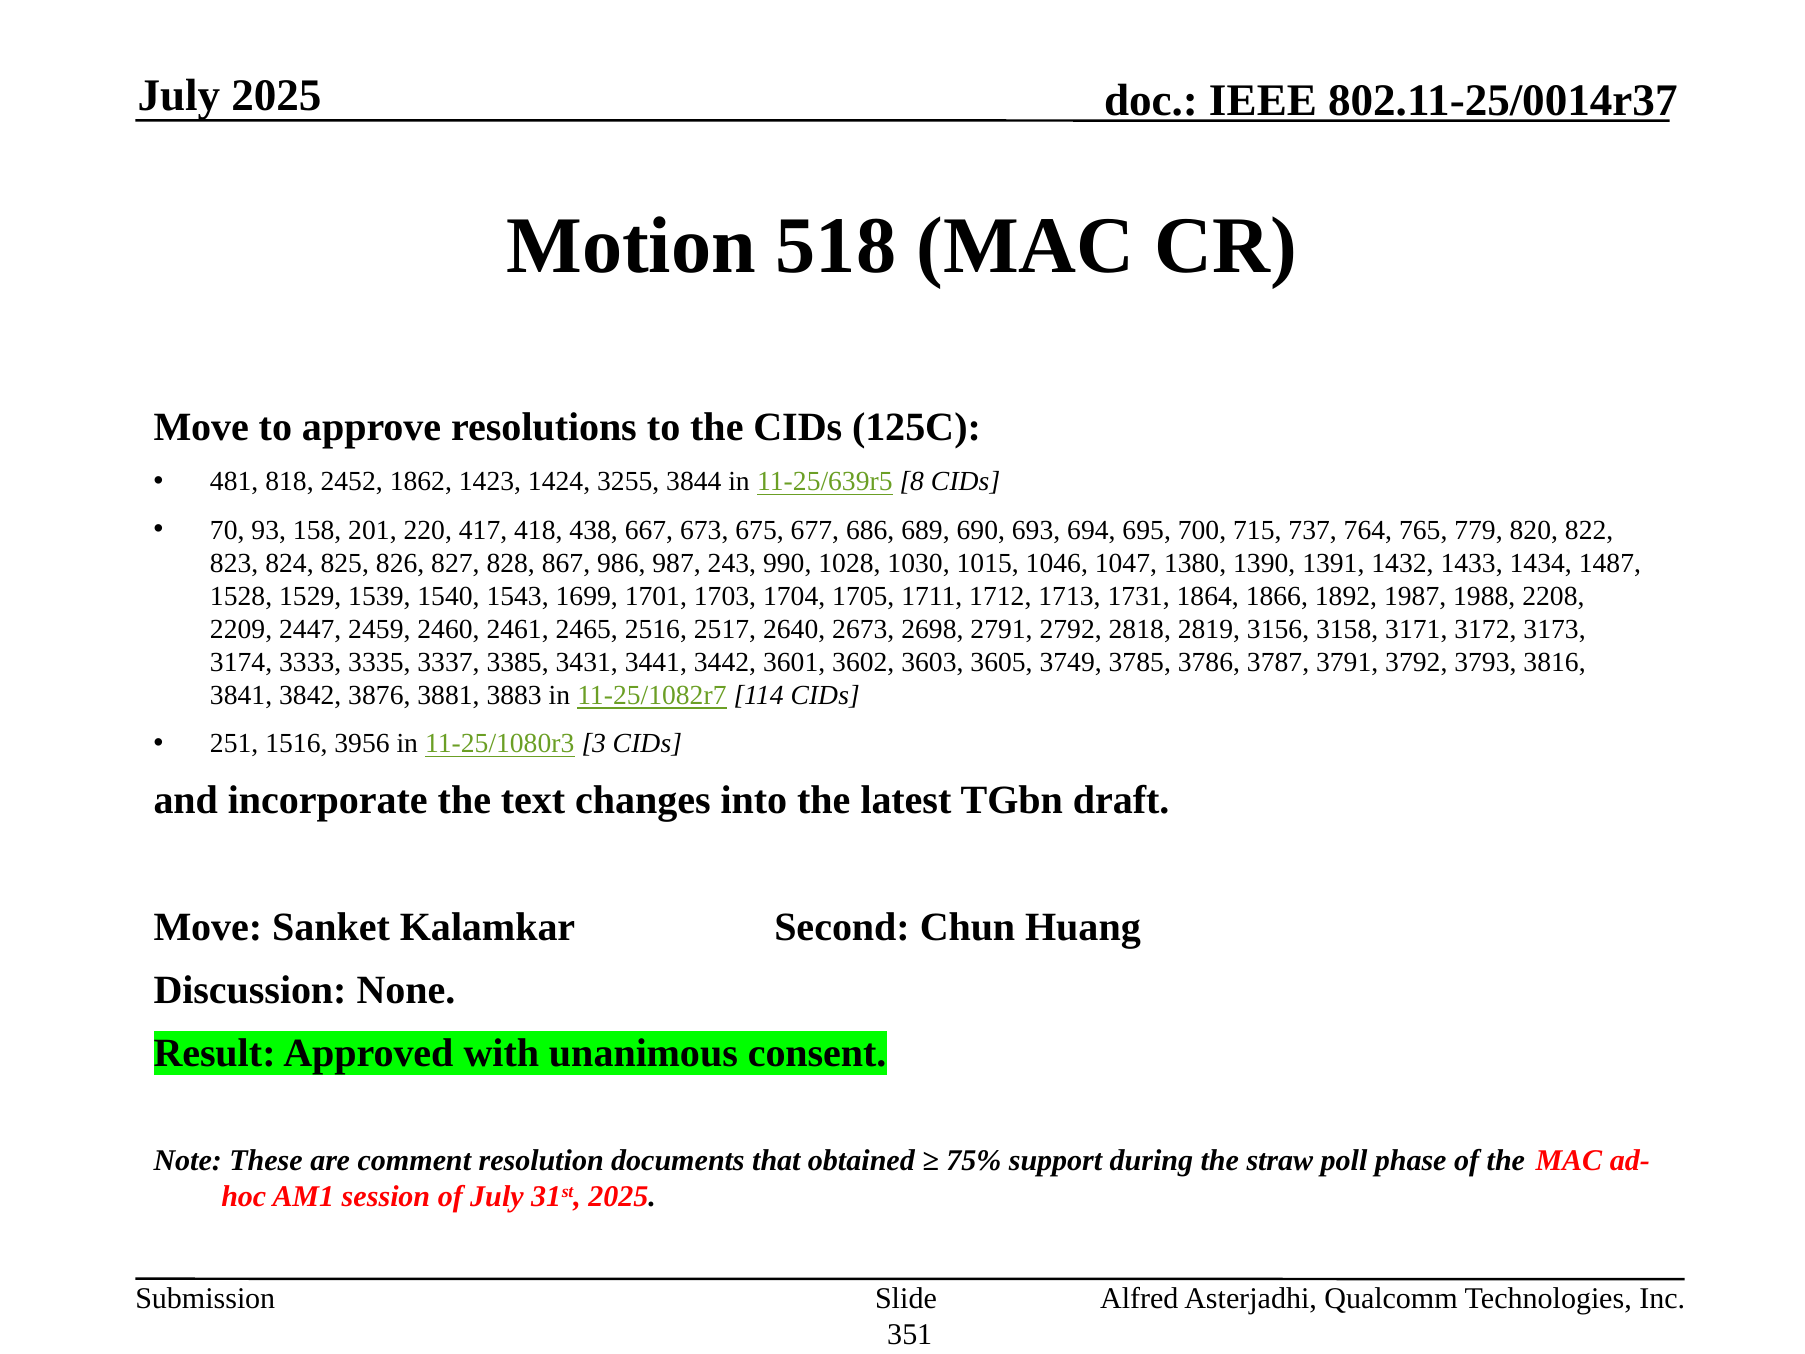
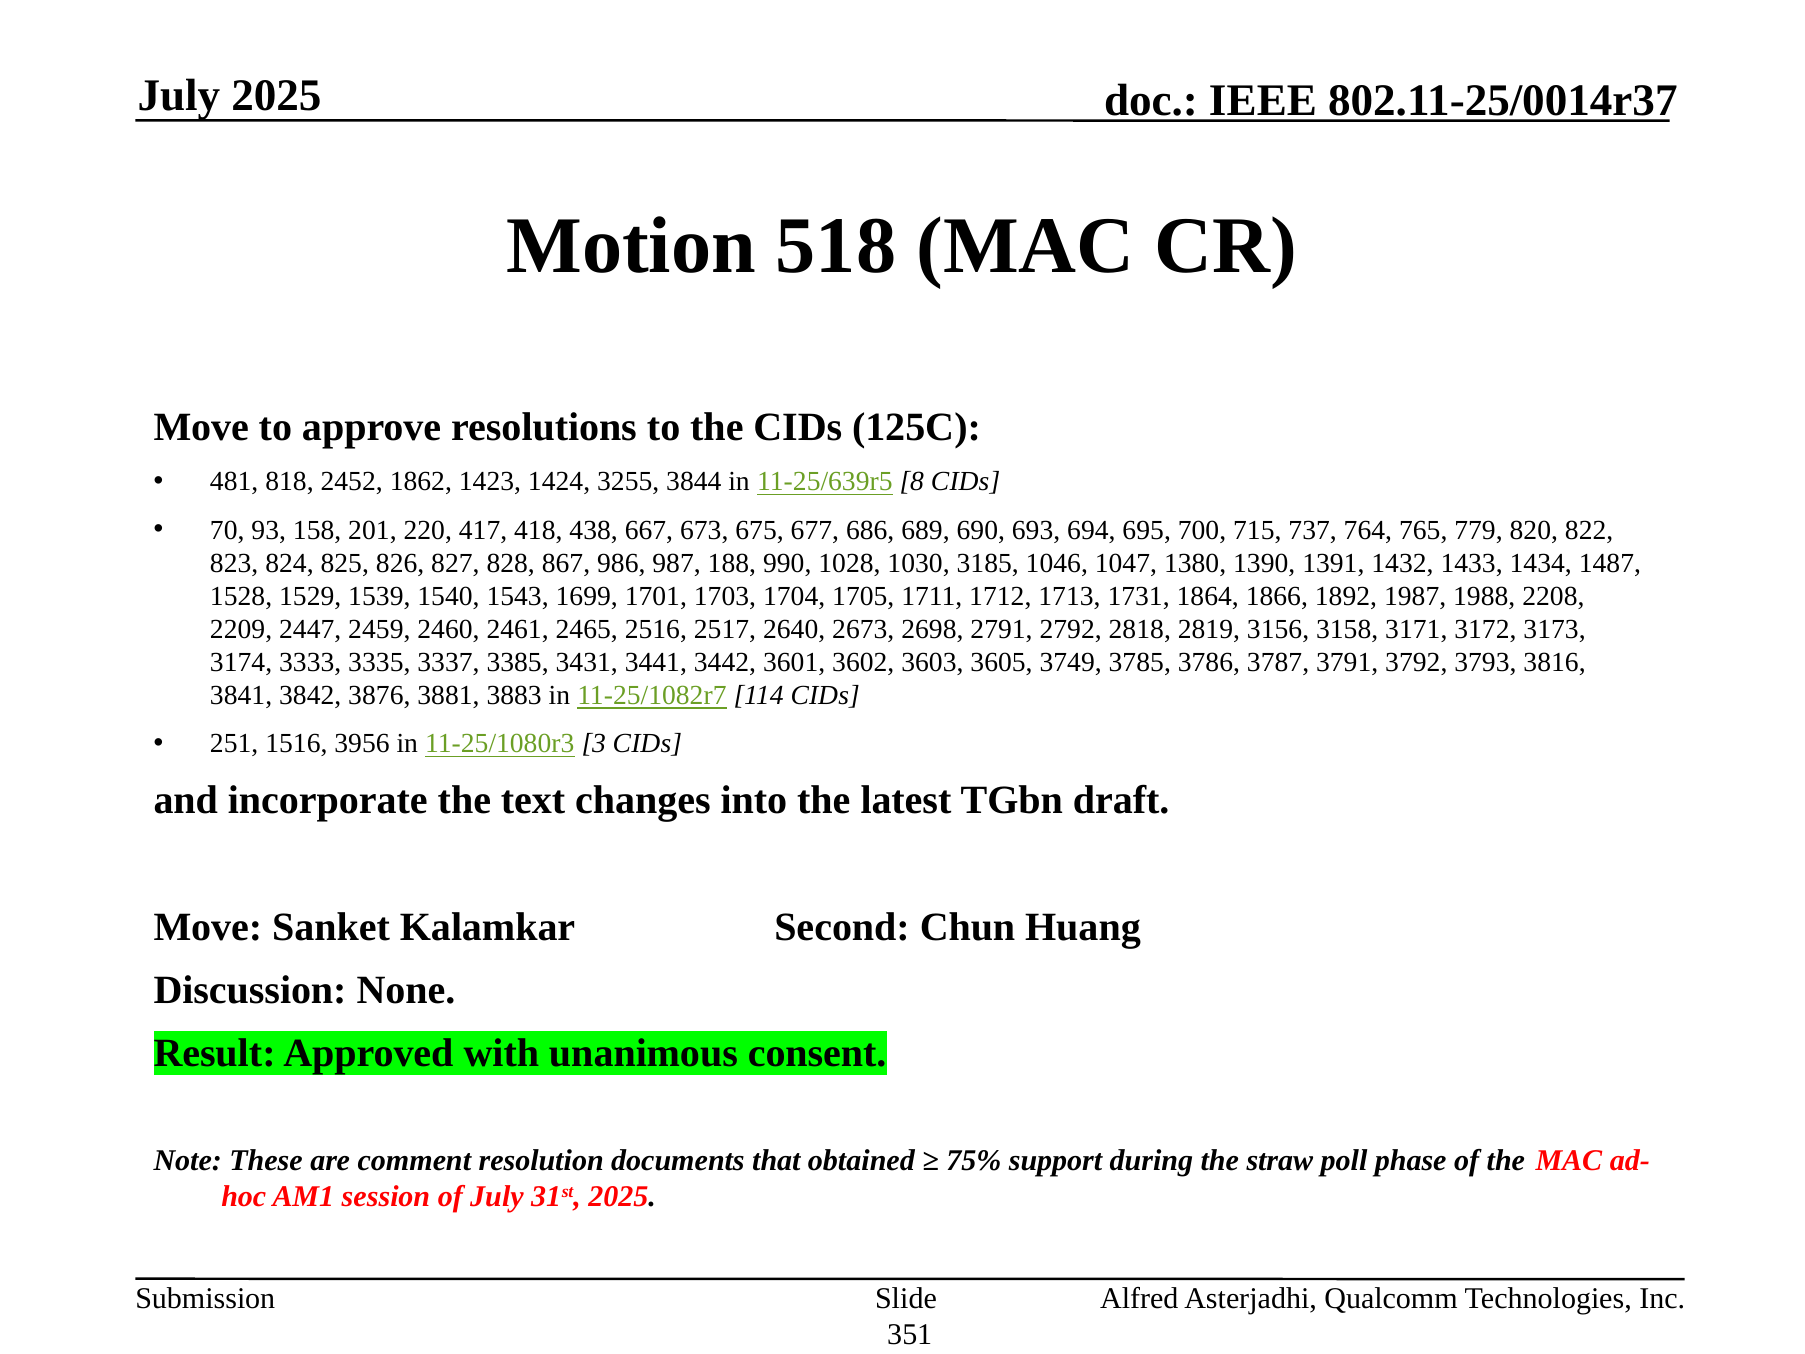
243: 243 -> 188
1015: 1015 -> 3185
